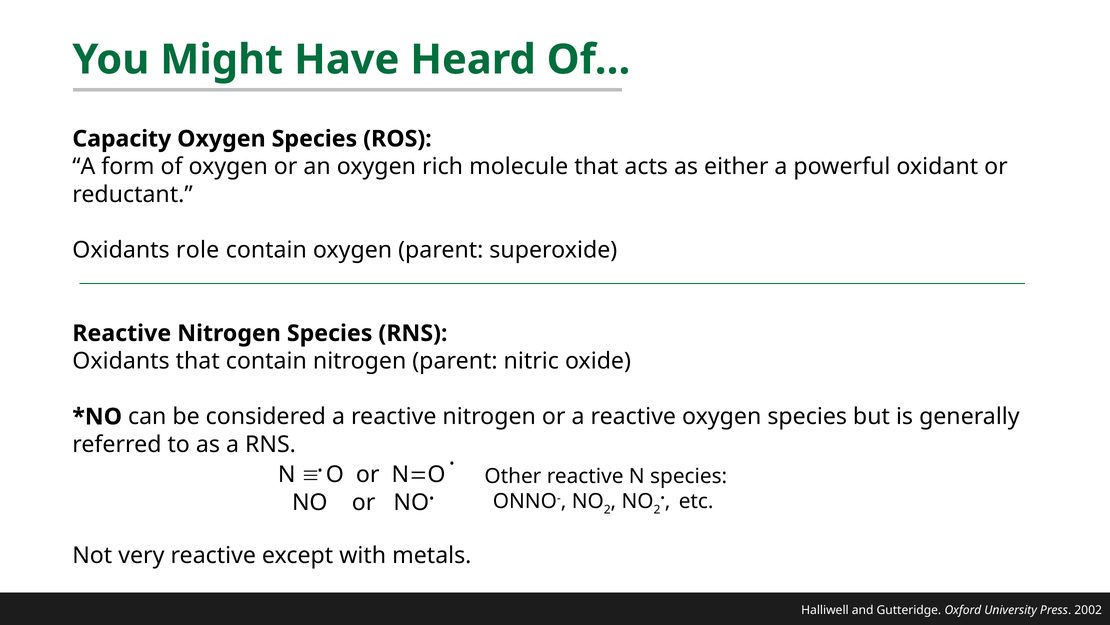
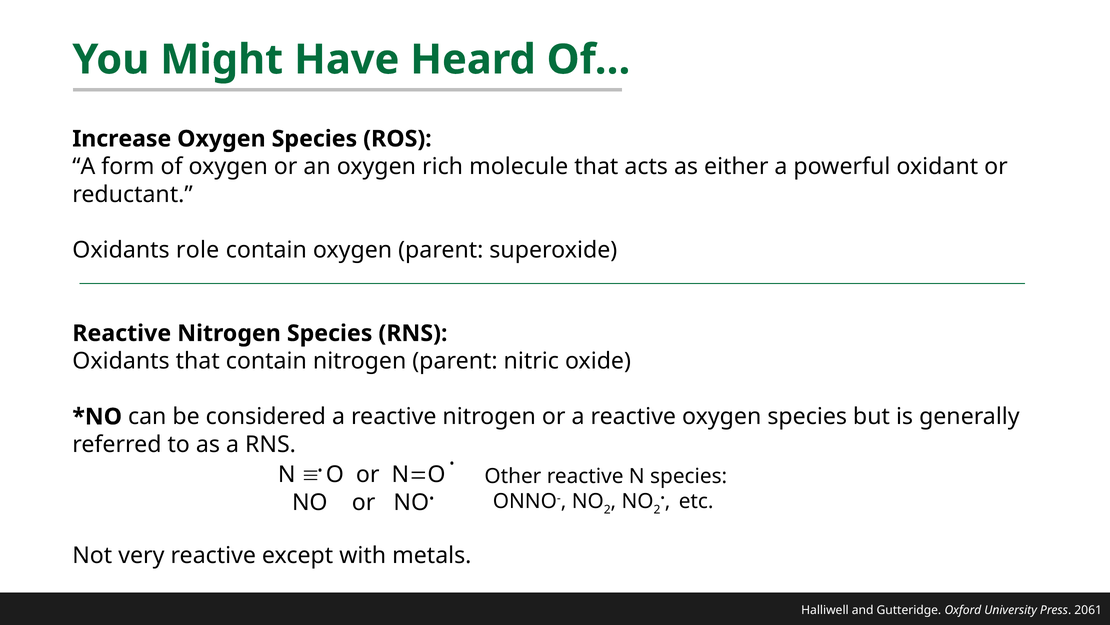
Capacity: Capacity -> Increase
2002: 2002 -> 2061
